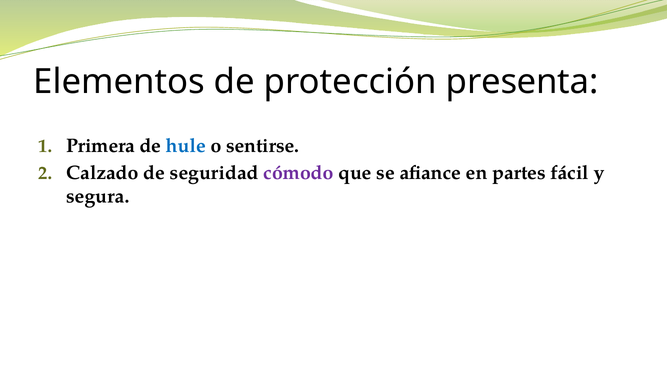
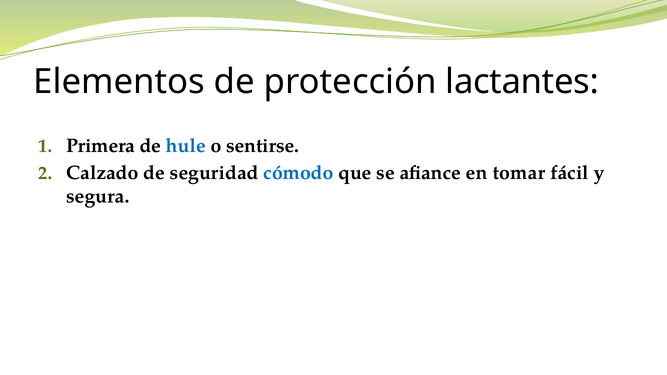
presenta: presenta -> lactantes
cómodo colour: purple -> blue
partes: partes -> tomar
